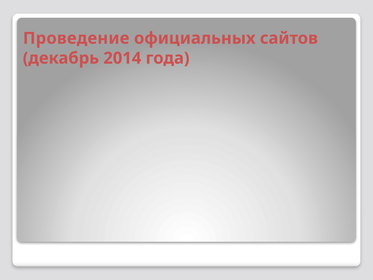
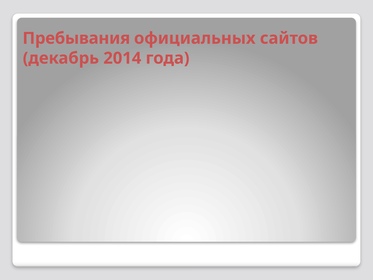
Проведение: Проведение -> Пребывания
